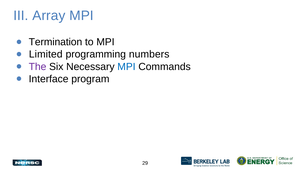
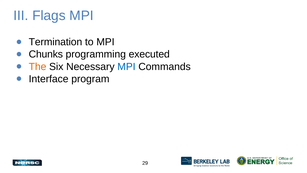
Array: Array -> Flags
Limited: Limited -> Chunks
numbers: numbers -> executed
The colour: purple -> orange
